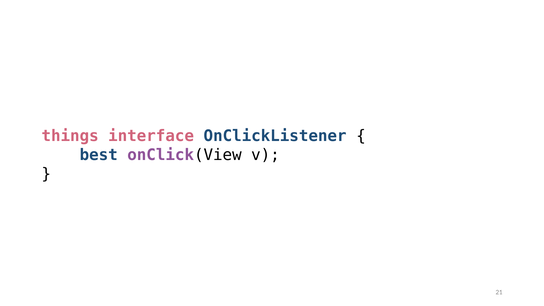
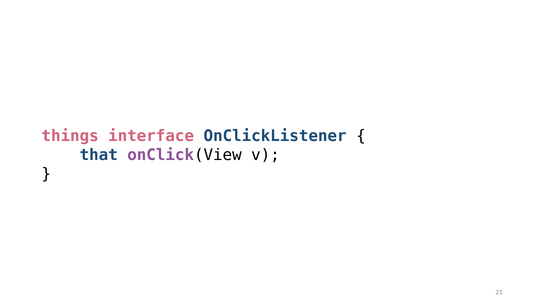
best: best -> that
